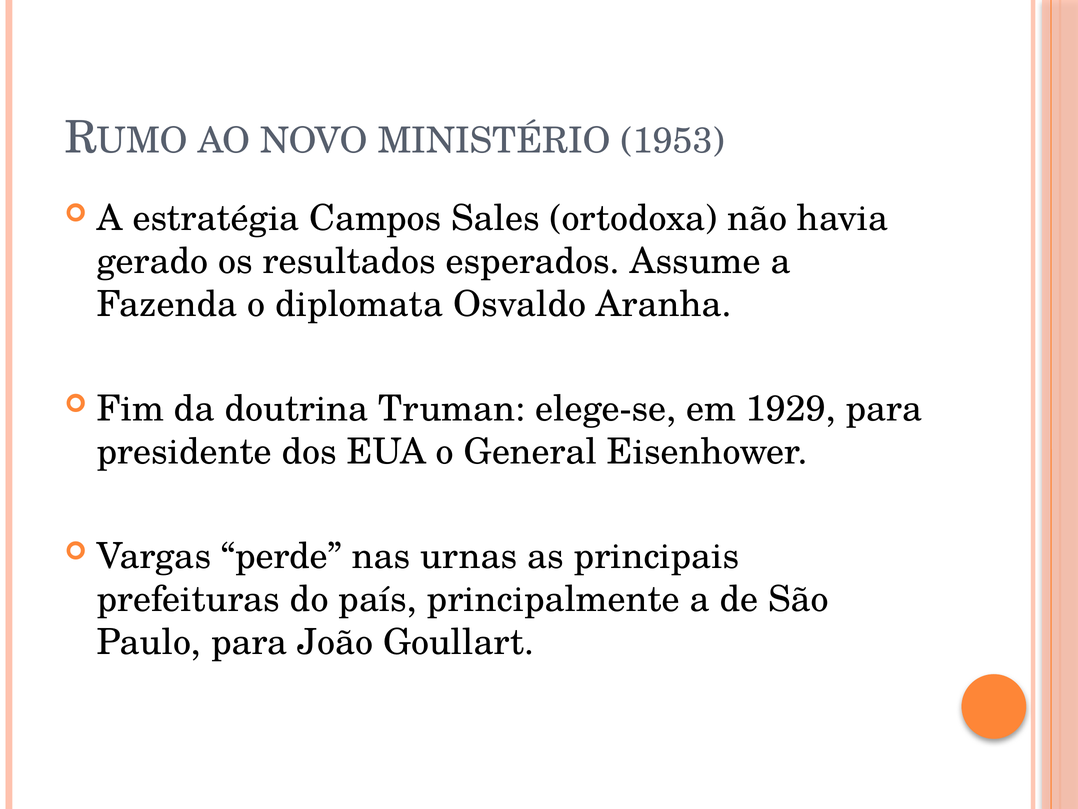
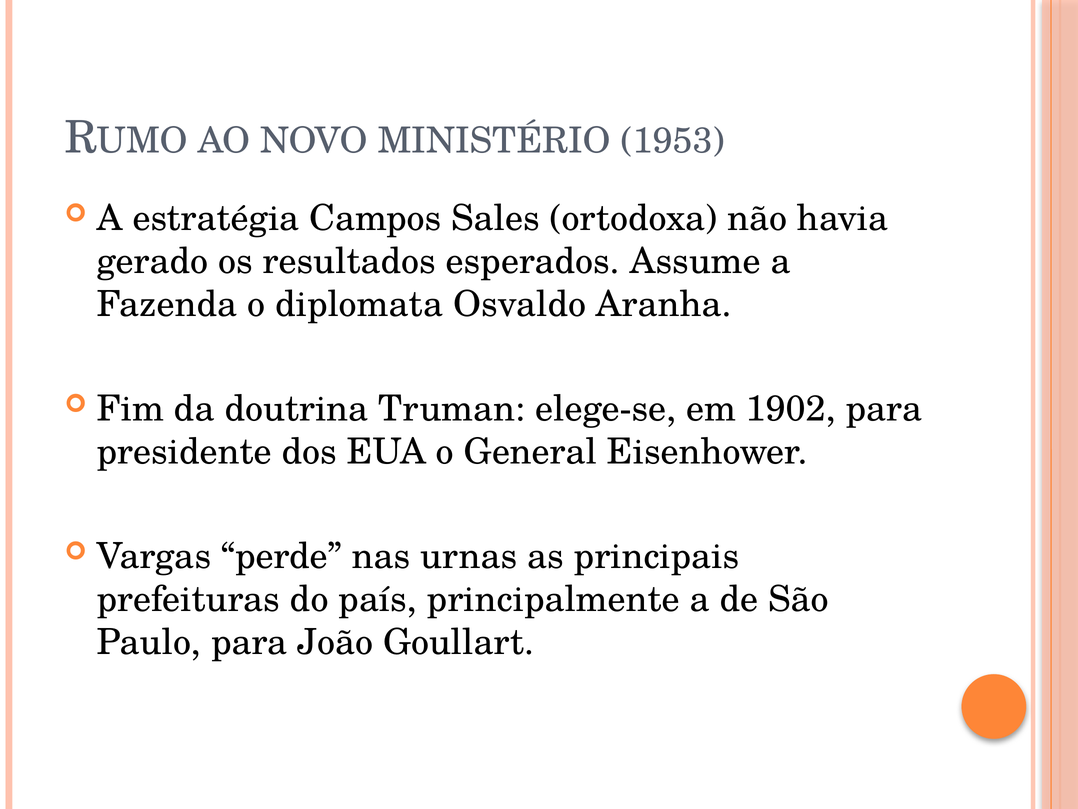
1929: 1929 -> 1902
